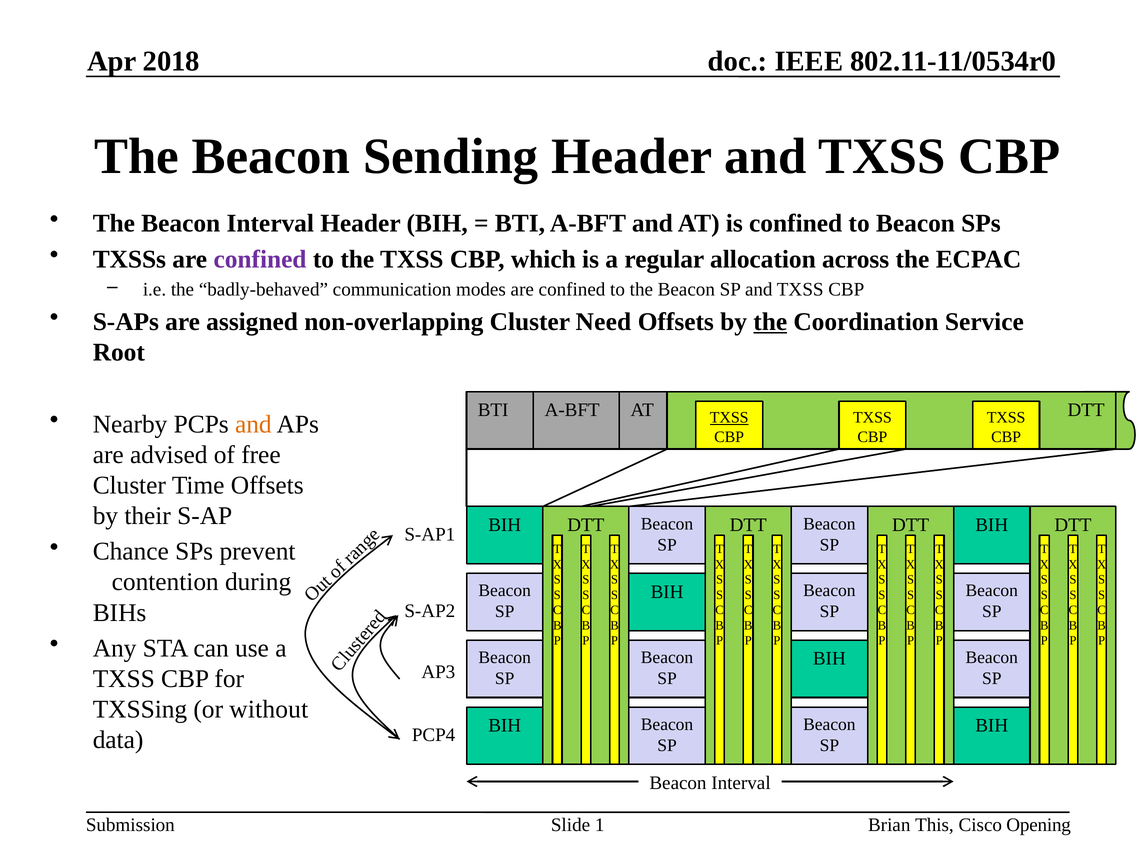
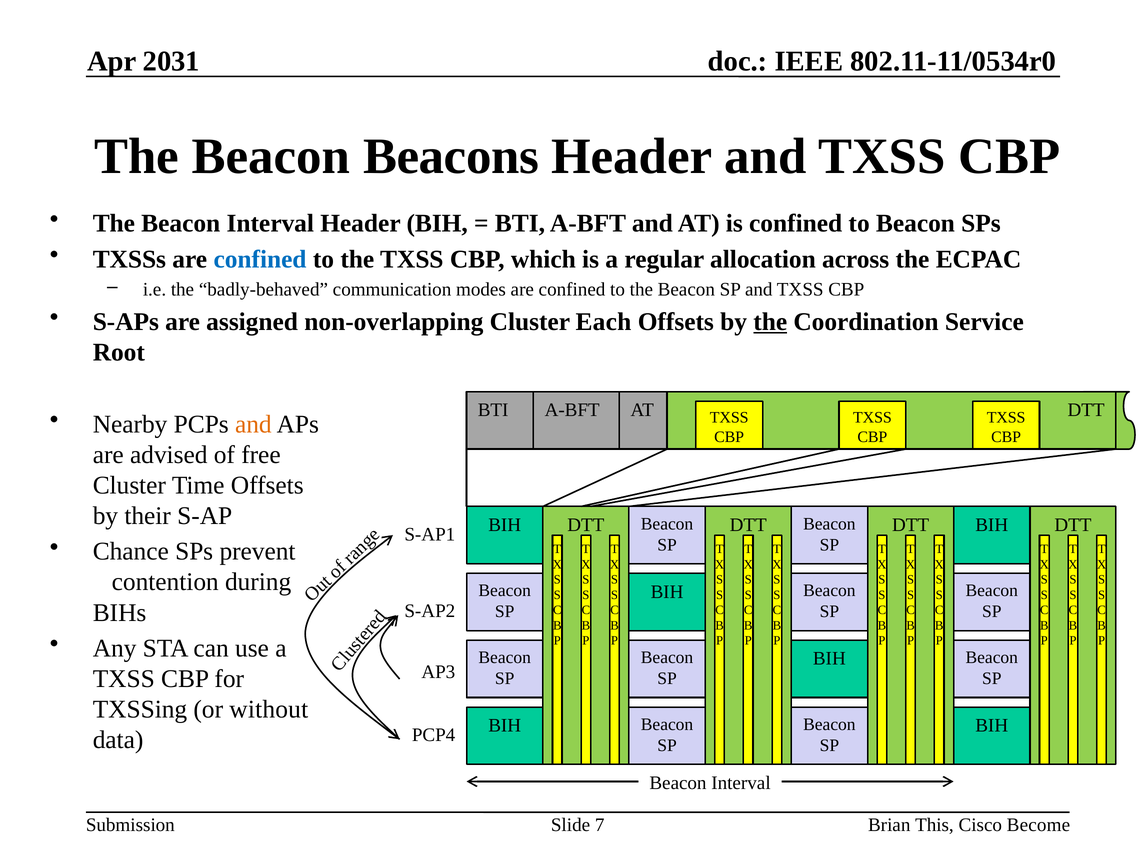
2018: 2018 -> 2031
Sending: Sending -> Beacons
confined at (260, 259) colour: purple -> blue
Need: Need -> Each
TXSS at (729, 417) underline: present -> none
1: 1 -> 7
Opening: Opening -> Become
